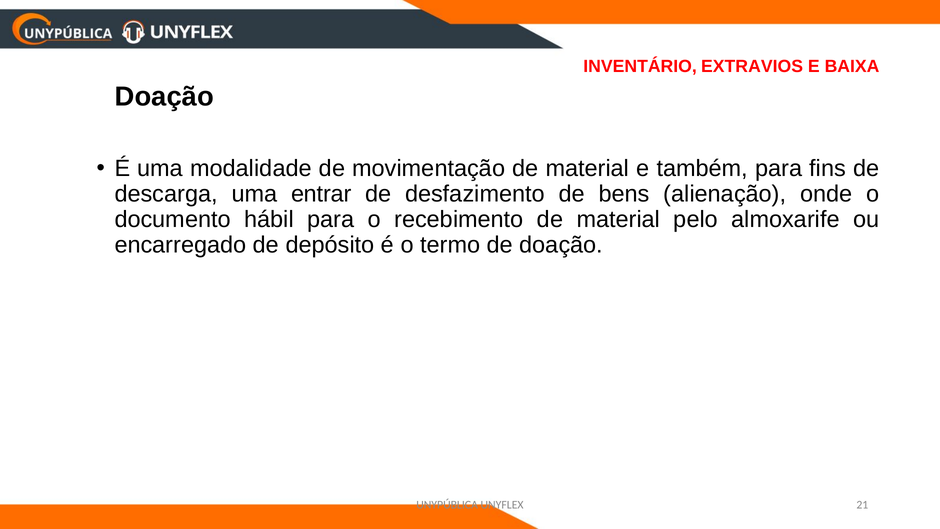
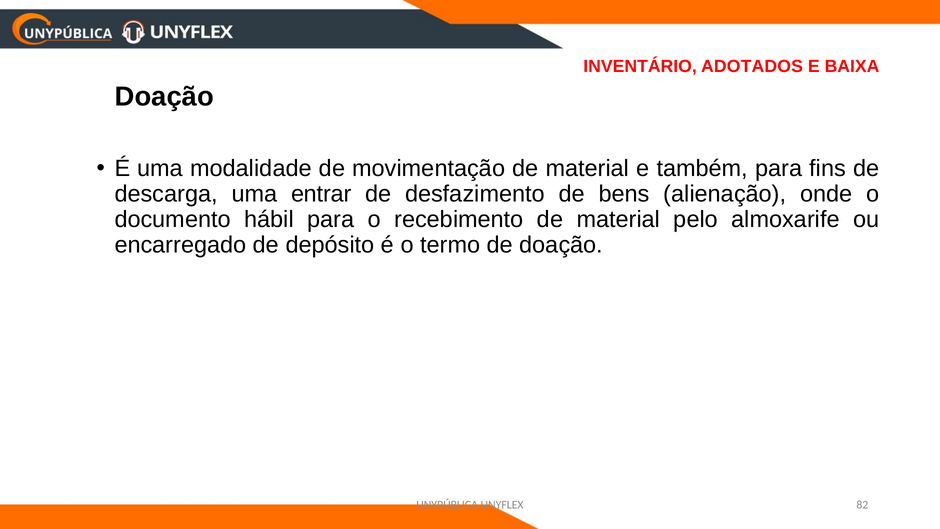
EXTRAVIOS: EXTRAVIOS -> ADOTADOS
21: 21 -> 82
